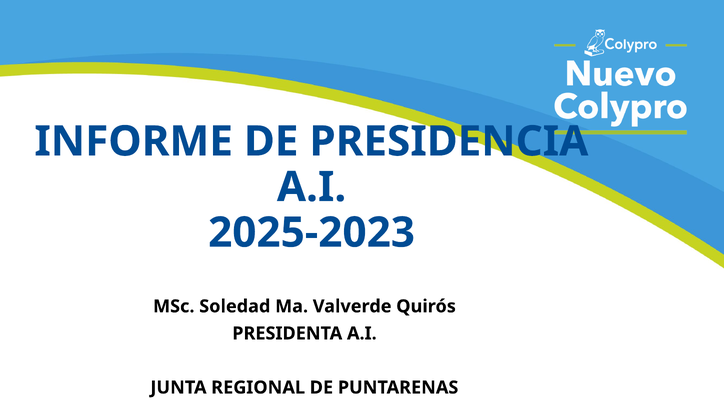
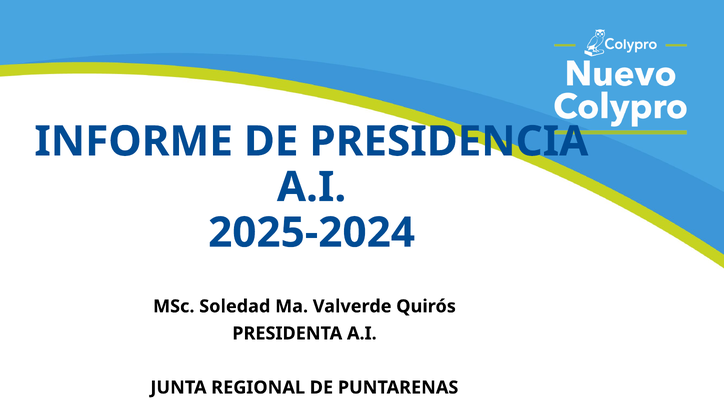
2025-2023: 2025-2023 -> 2025-2024
